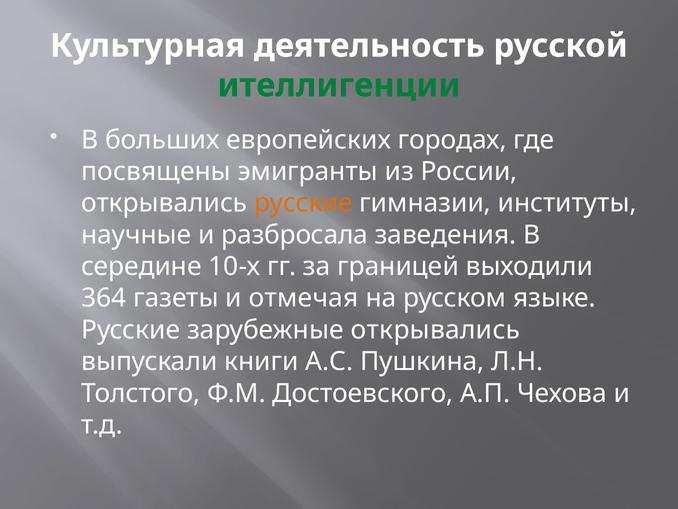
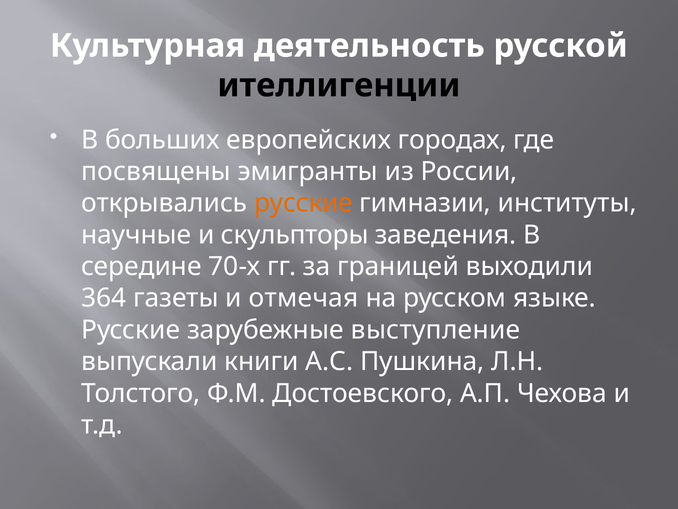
ителлигенции colour: green -> black
разбросала: разбросала -> скульпторы
10-х: 10-х -> 70-х
зарубежные открывались: открывались -> выступление
